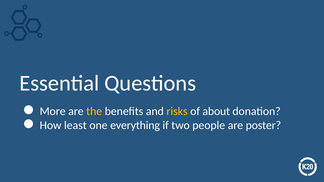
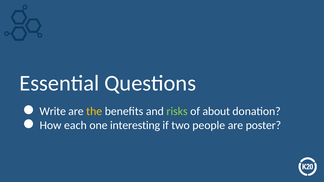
More: More -> Write
risks colour: yellow -> light green
least: least -> each
everything: everything -> interesting
